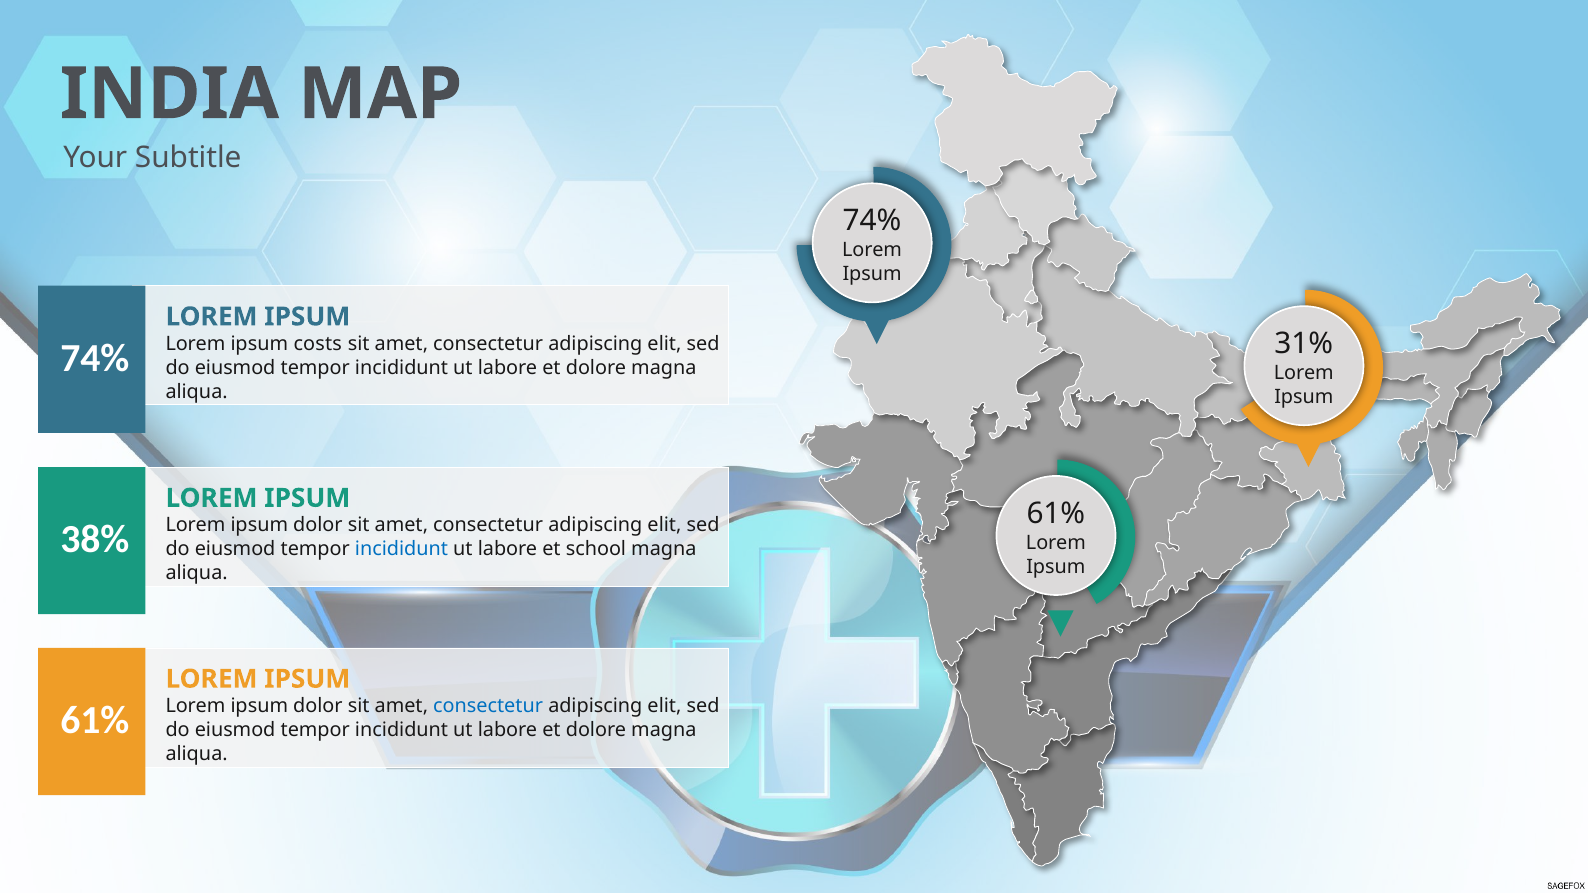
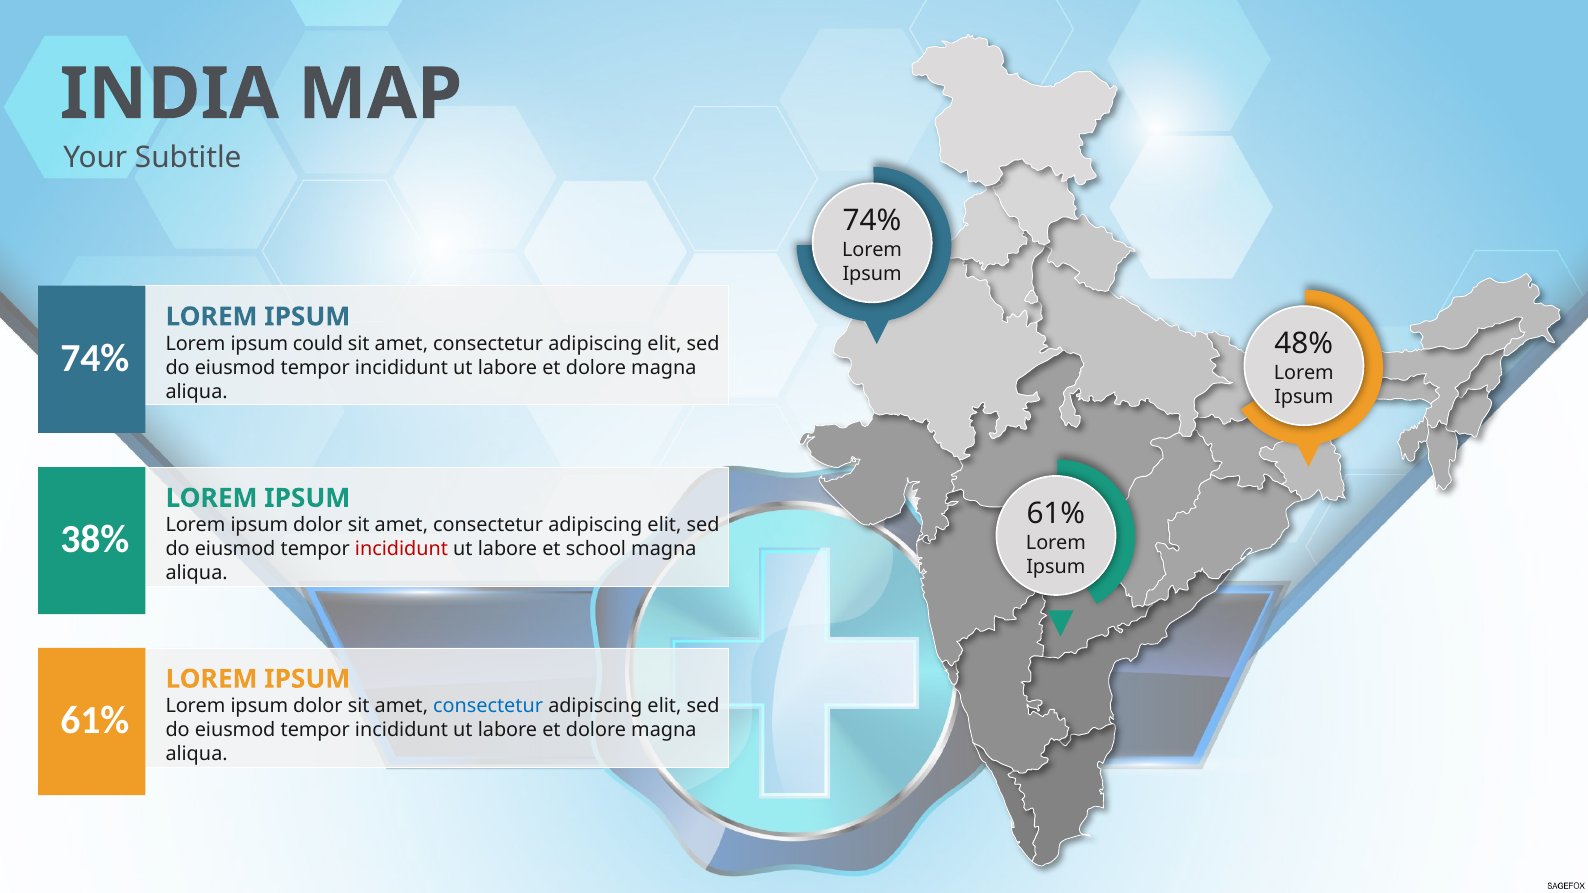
31%: 31% -> 48%
costs: costs -> could
incididunt at (402, 549) colour: blue -> red
